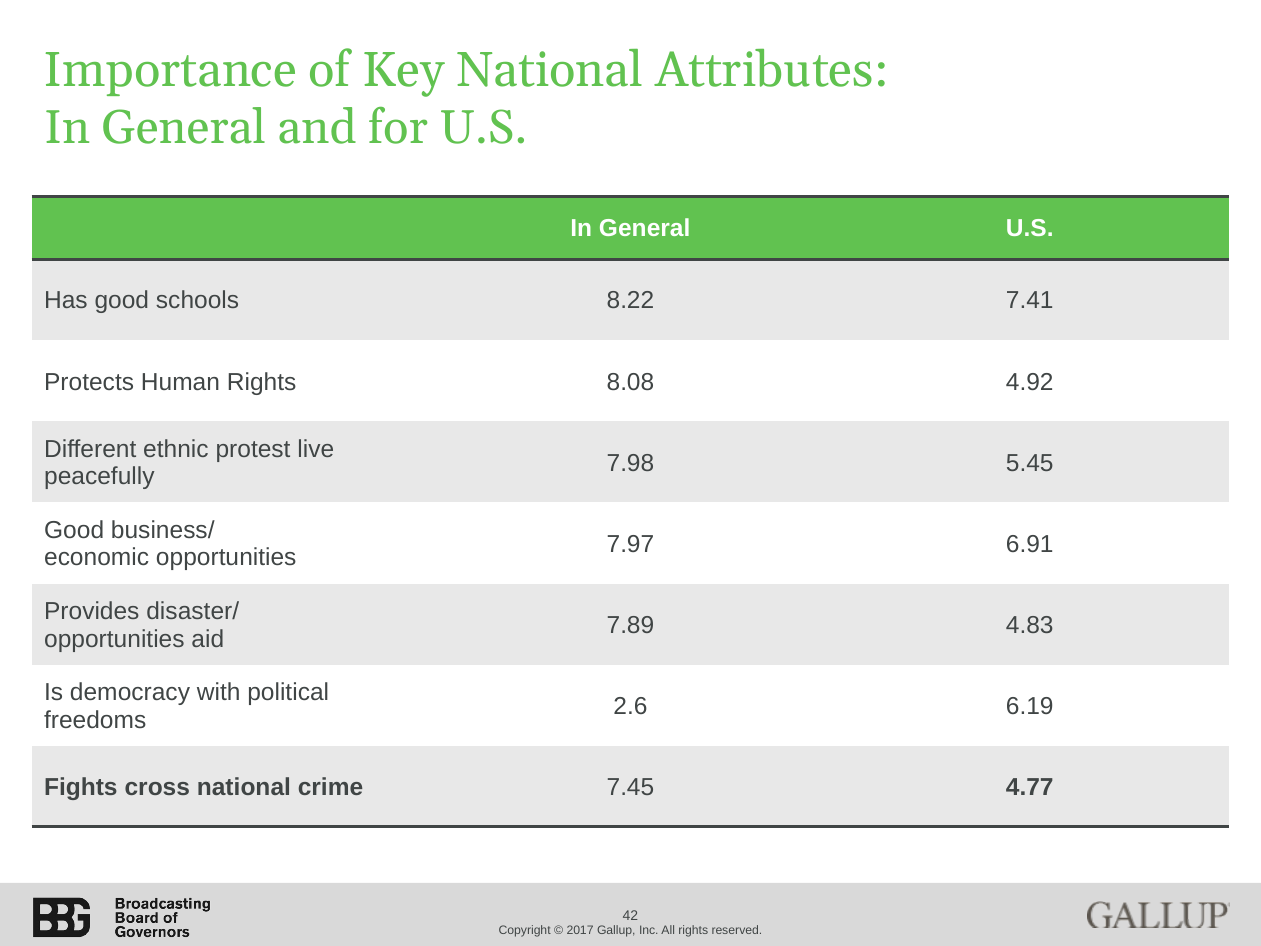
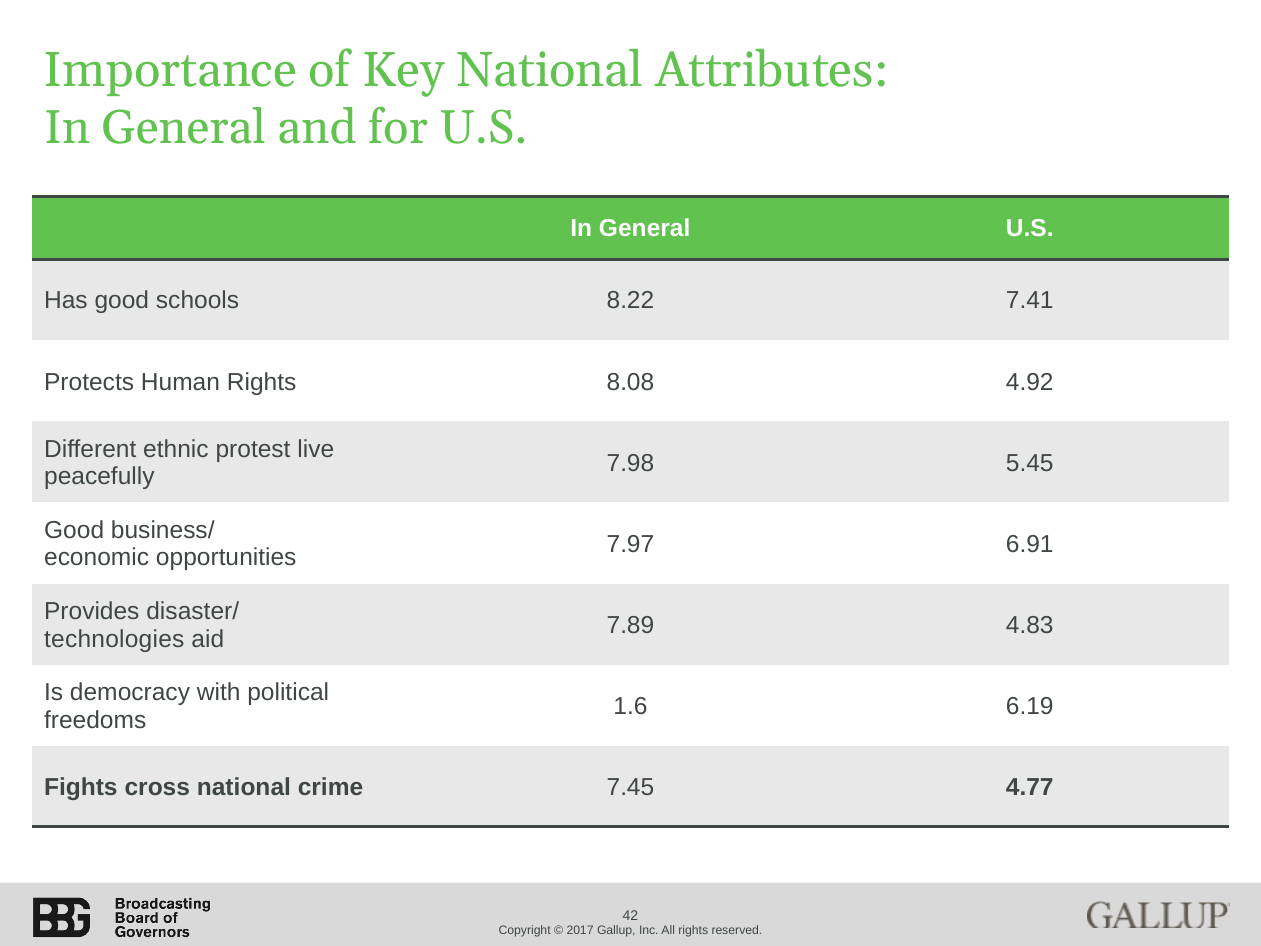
opportunities at (114, 639): opportunities -> technologies
2.6: 2.6 -> 1.6
